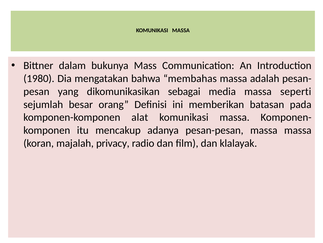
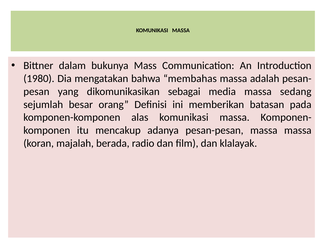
seperti: seperti -> sedang
alat: alat -> alas
privacy: privacy -> berada
